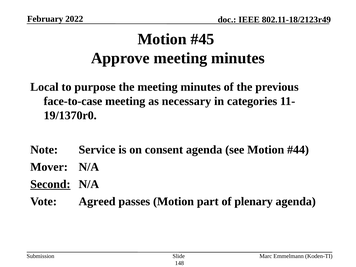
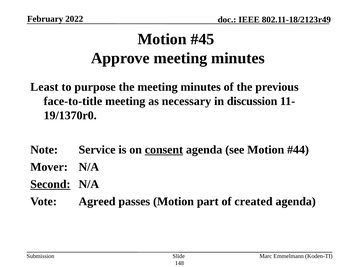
Local: Local -> Least
face-to-case: face-to-case -> face-to-title
categories: categories -> discussion
consent underline: none -> present
plenary: plenary -> created
